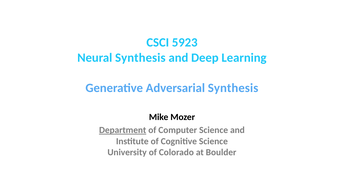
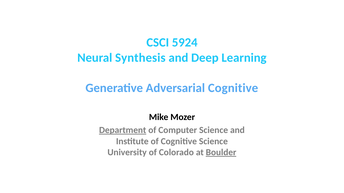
5923: 5923 -> 5924
Adversarial Synthesis: Synthesis -> Cognitive
Boulder underline: none -> present
